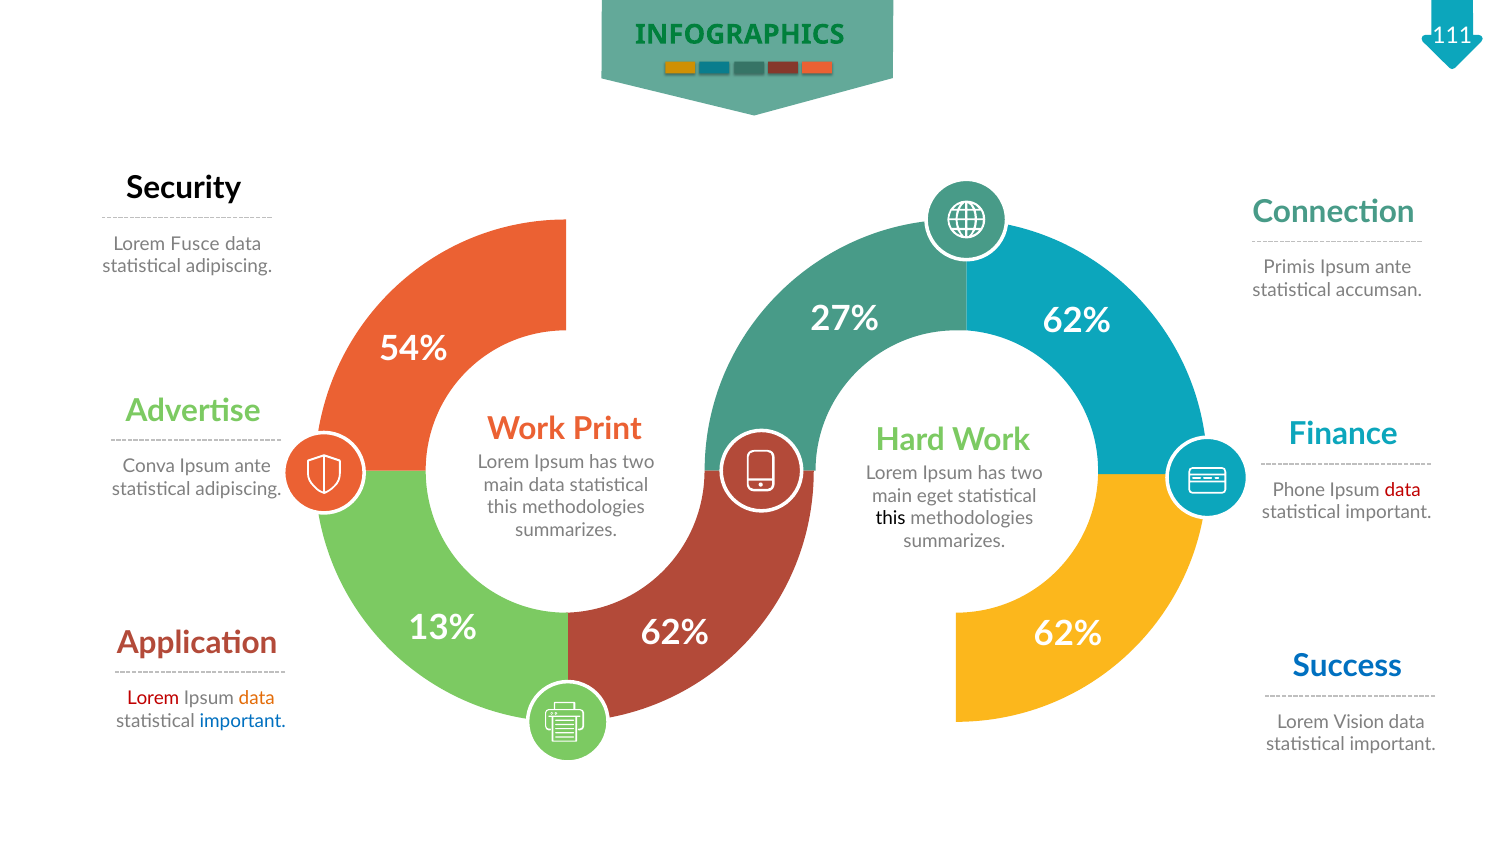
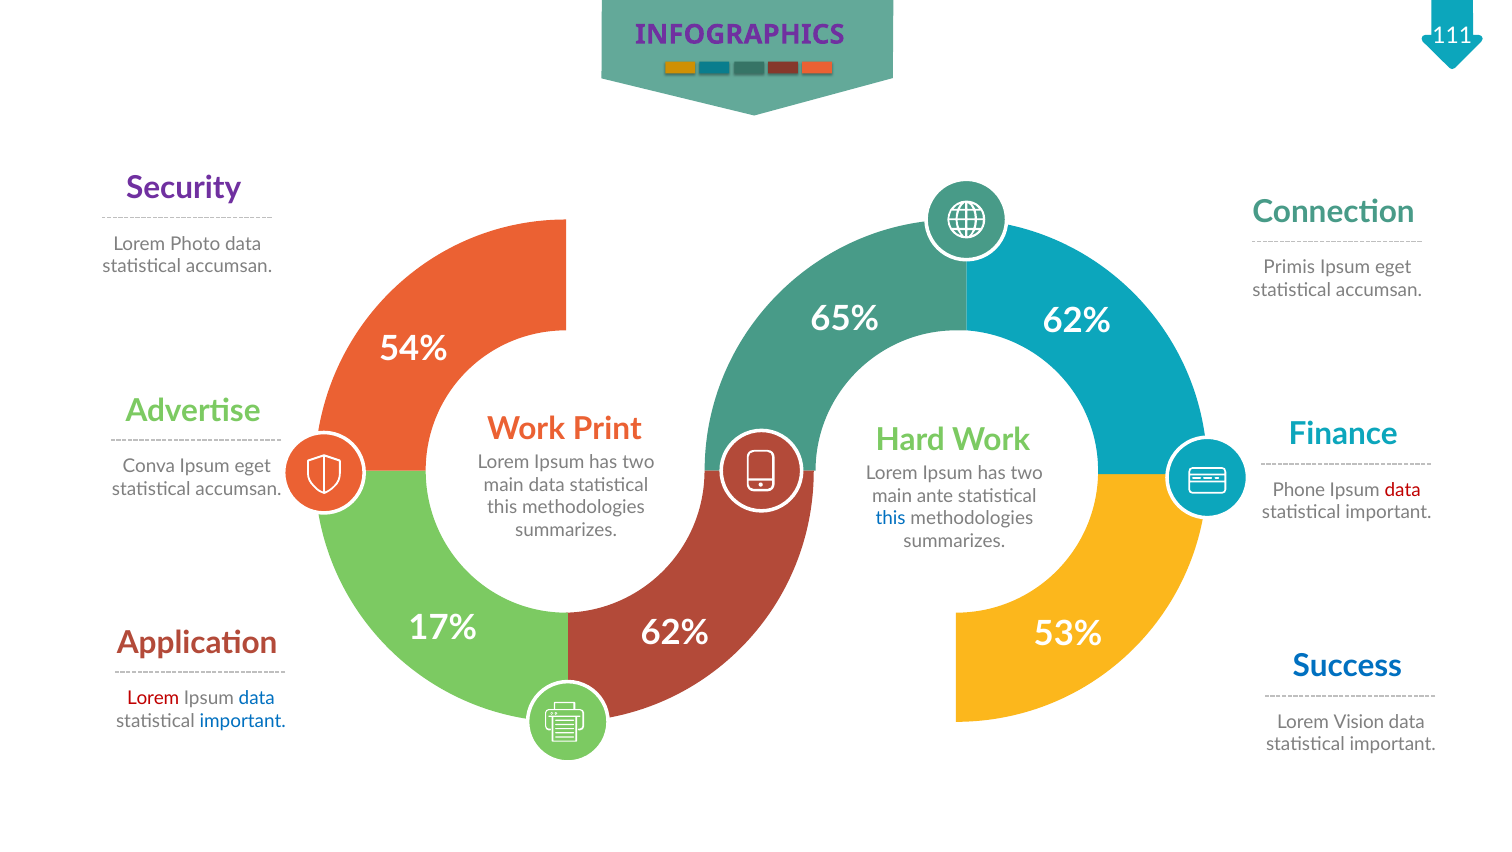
INFOGRAPHICS colour: green -> purple
Security colour: black -> purple
Fusce: Fusce -> Photo
adipiscing at (229, 267): adipiscing -> accumsan
ante at (1393, 268): ante -> eget
27%: 27% -> 65%
ante at (253, 467): ante -> eget
adipiscing at (239, 489): adipiscing -> accumsan
eget: eget -> ante
this at (891, 519) colour: black -> blue
13%: 13% -> 17%
62% at (1068, 634): 62% -> 53%
data at (257, 699) colour: orange -> blue
